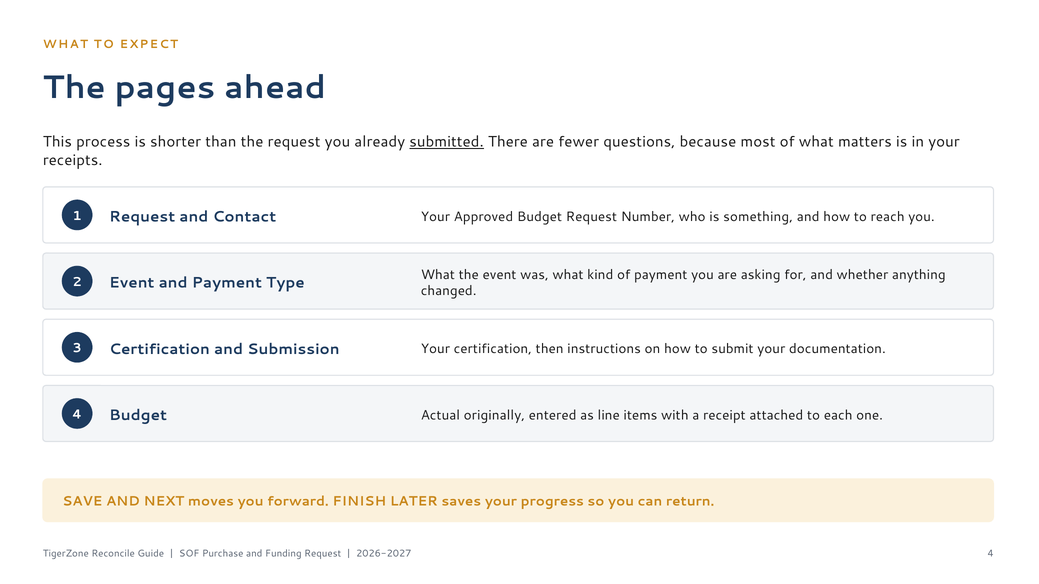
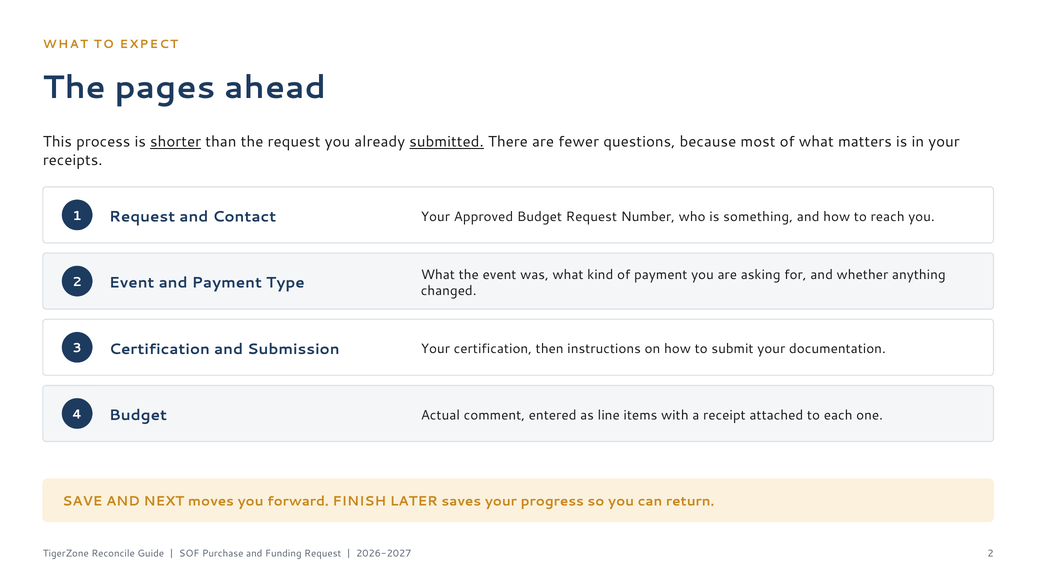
shorter underline: none -> present
originally: originally -> comment
2026-2027 4: 4 -> 2
